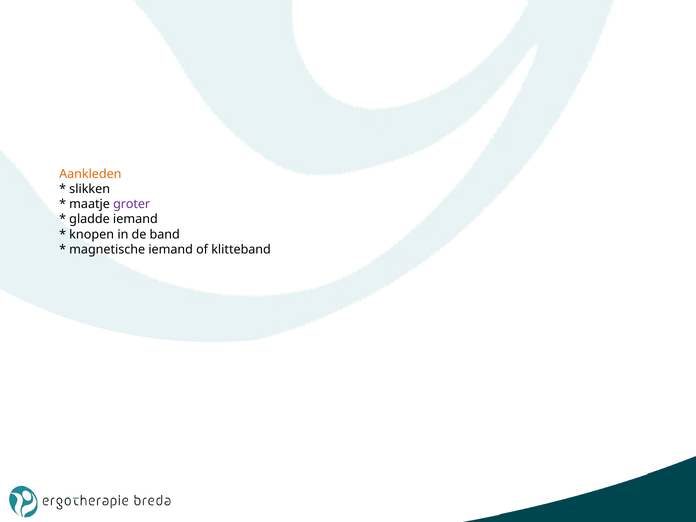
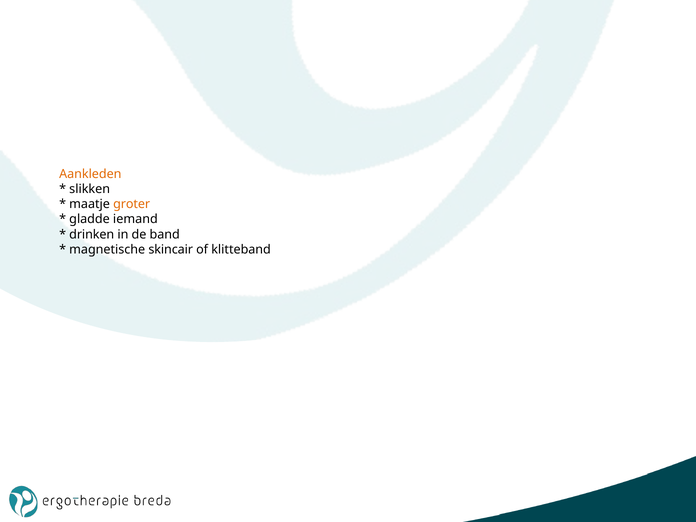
groter colour: purple -> orange
knopen: knopen -> drinken
magnetische iemand: iemand -> skincair
